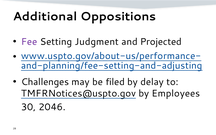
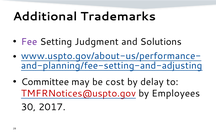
Oppositions: Oppositions -> Trademarks
Projected: Projected -> Solutions
Challenges: Challenges -> Committee
filed: filed -> cost
TMFRNotices@uspto.gov colour: black -> red
2046: 2046 -> 2017
